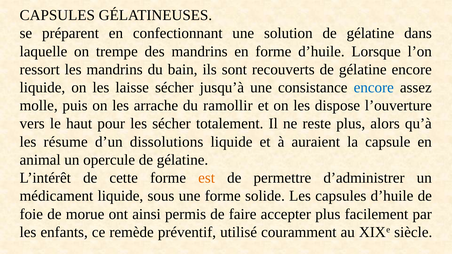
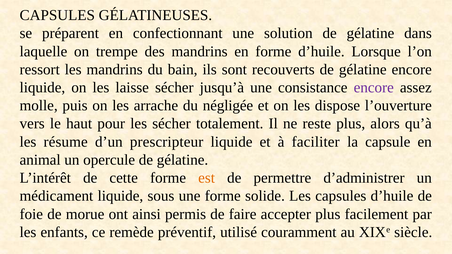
encore at (374, 88) colour: blue -> purple
ramollir: ramollir -> négligée
dissolutions: dissolutions -> prescripteur
auraient: auraient -> faciliter
